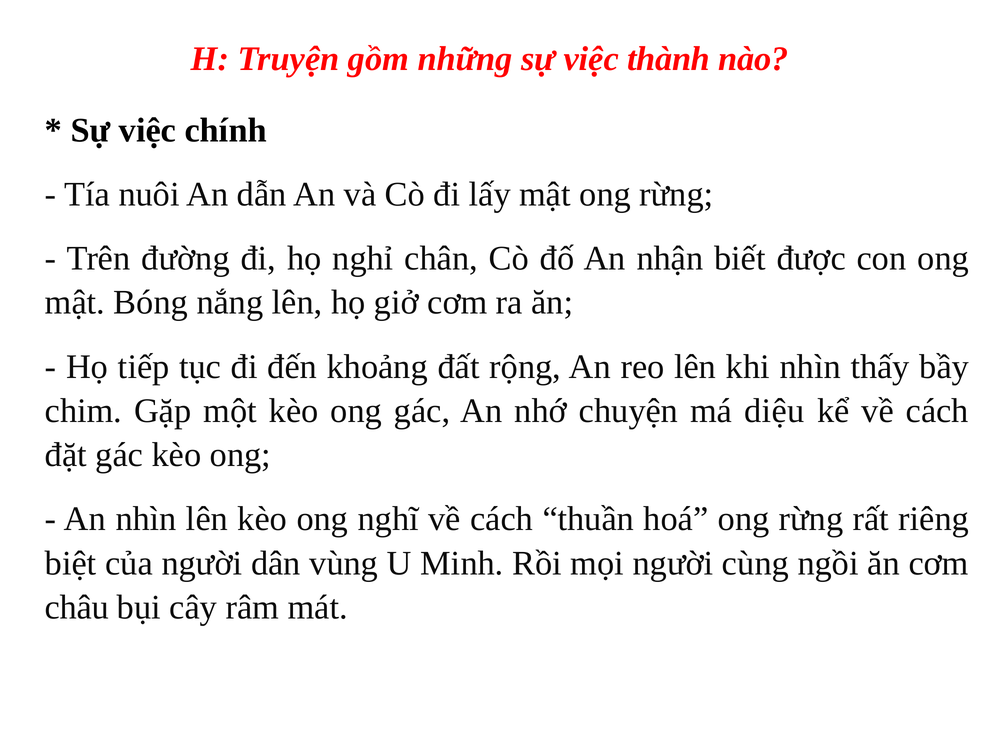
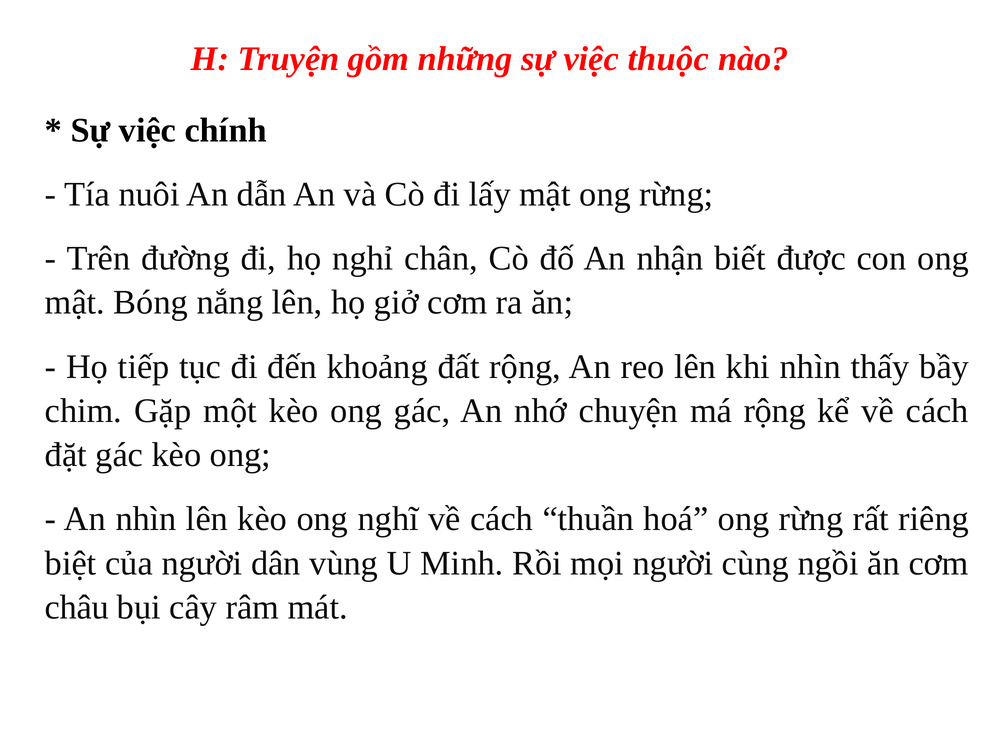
thành: thành -> thuộc
má diệu: diệu -> rộng
